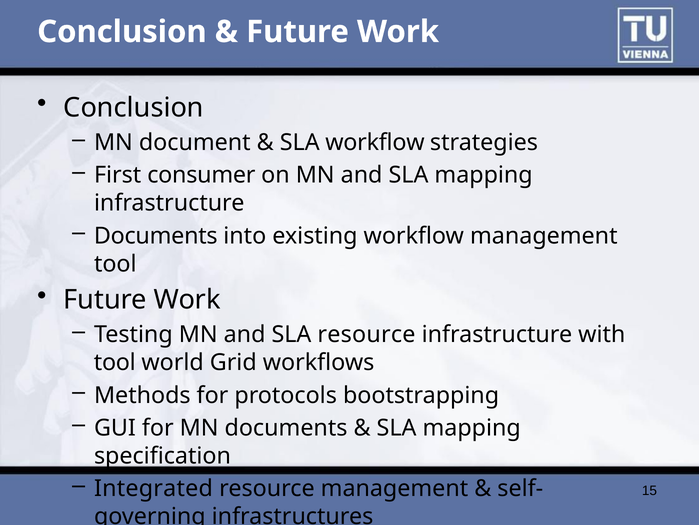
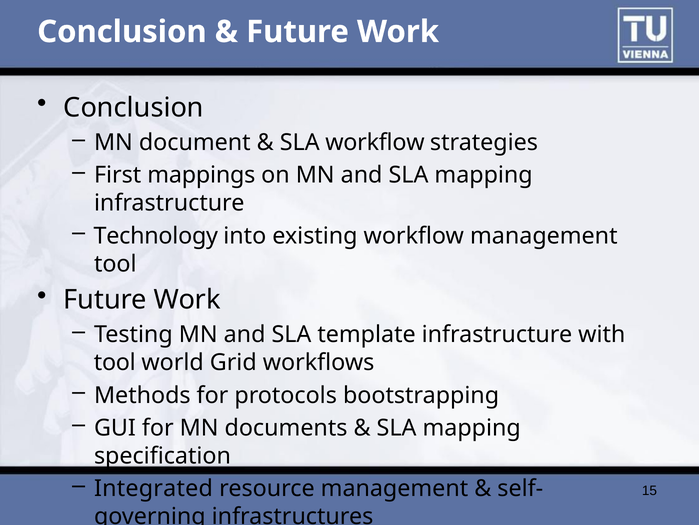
consumer: consumer -> mappings
Documents at (156, 236): Documents -> Technology
SLA resource: resource -> template
